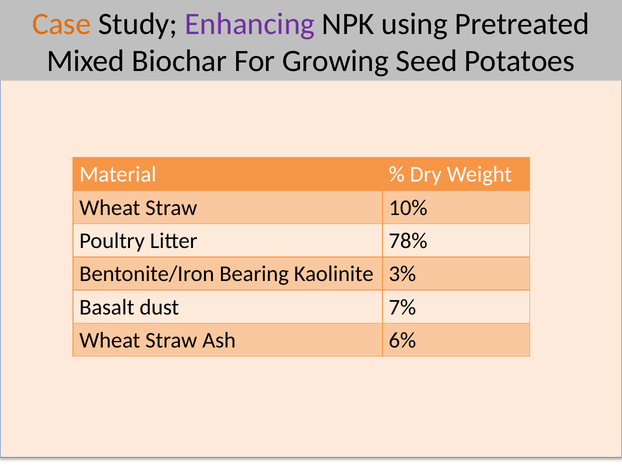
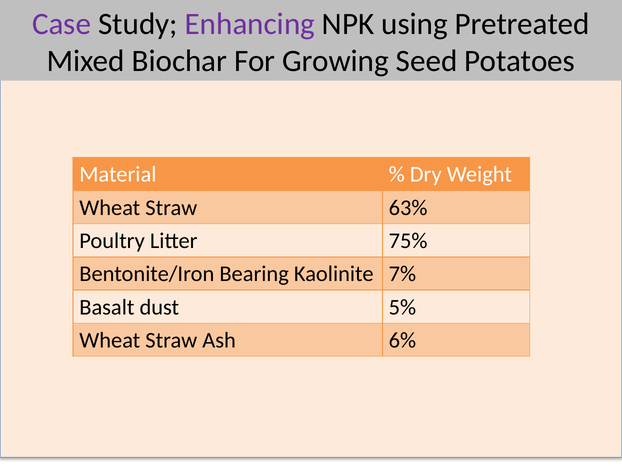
Case colour: orange -> purple
10%: 10% -> 63%
78%: 78% -> 75%
3%: 3% -> 7%
7%: 7% -> 5%
